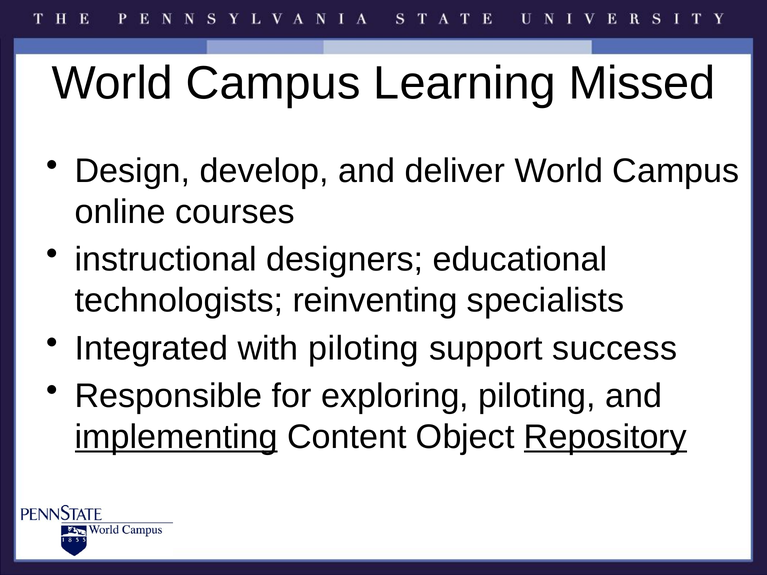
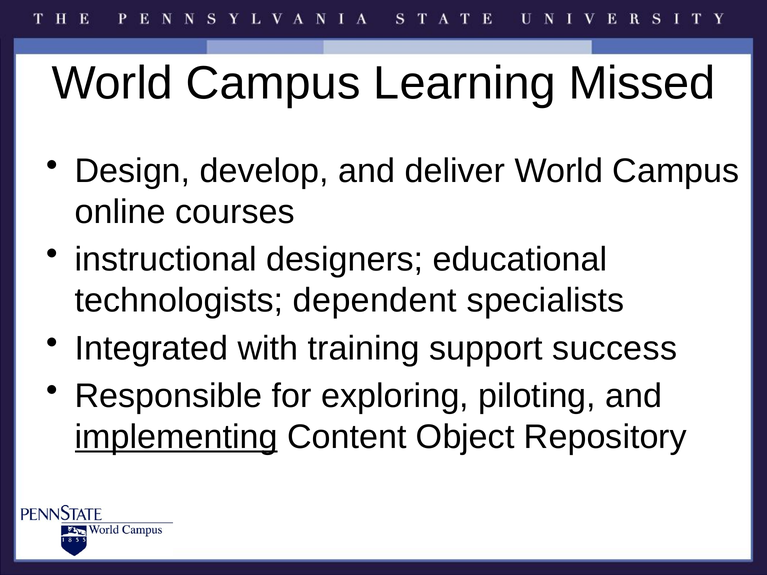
reinventing: reinventing -> dependent
with piloting: piloting -> training
Repository underline: present -> none
